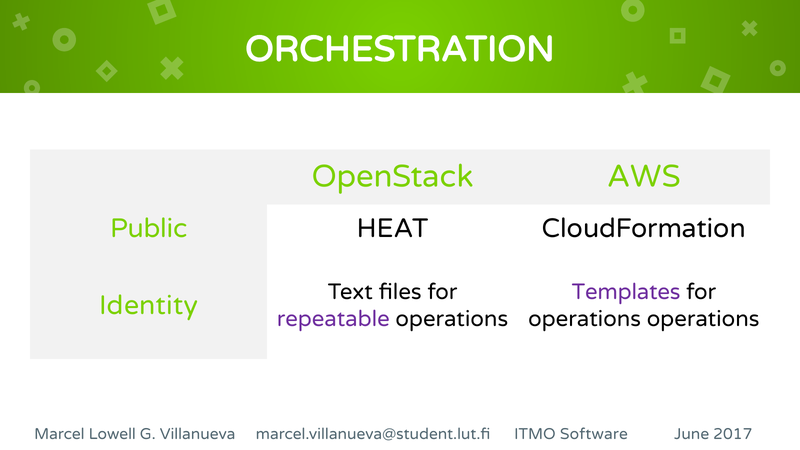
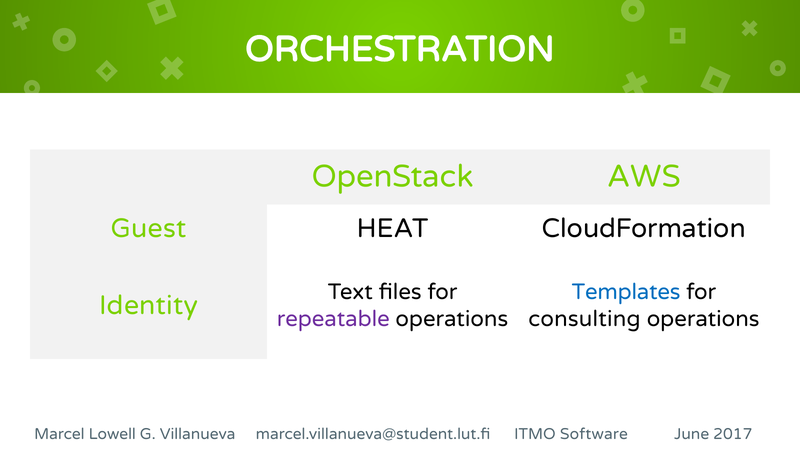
Public: Public -> Guest
Templates colour: purple -> blue
operations at (585, 319): operations -> consulting
